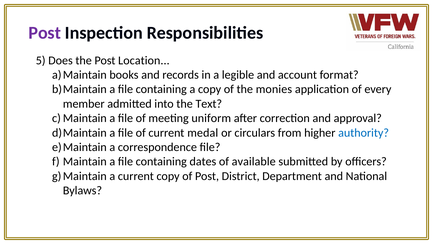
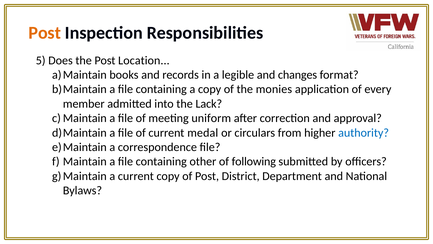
Post at (45, 33) colour: purple -> orange
account: account -> changes
Text: Text -> Lack
dates: dates -> other
available: available -> following
